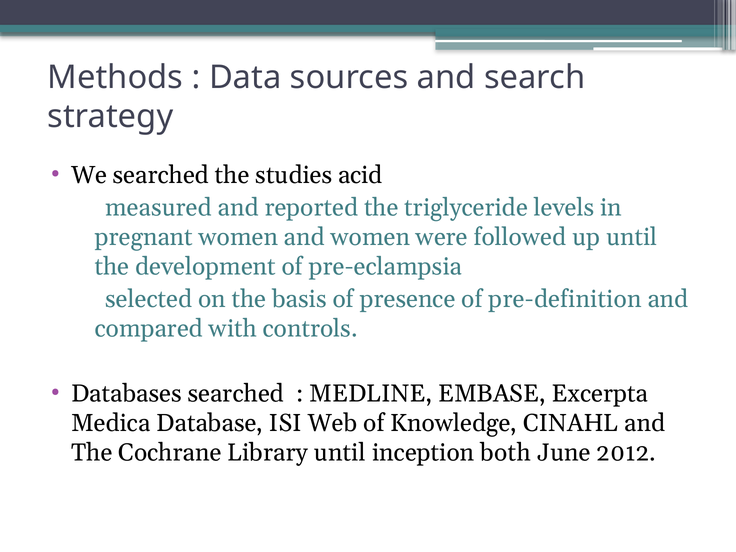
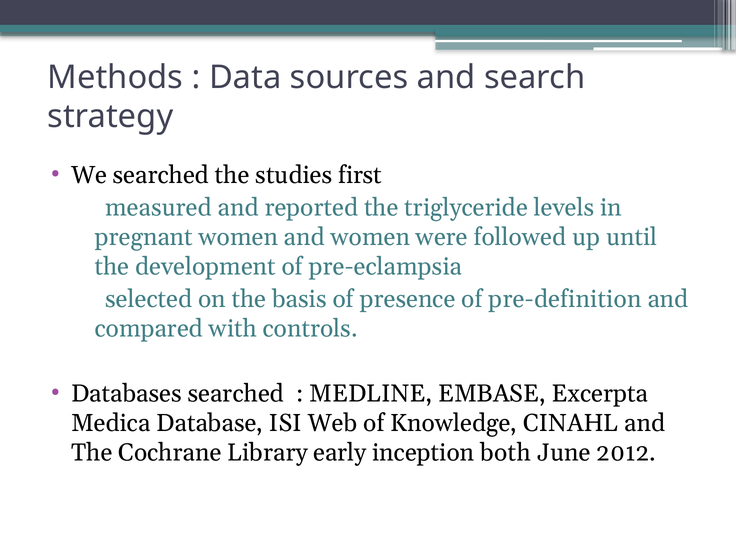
acid: acid -> first
Library until: until -> early
